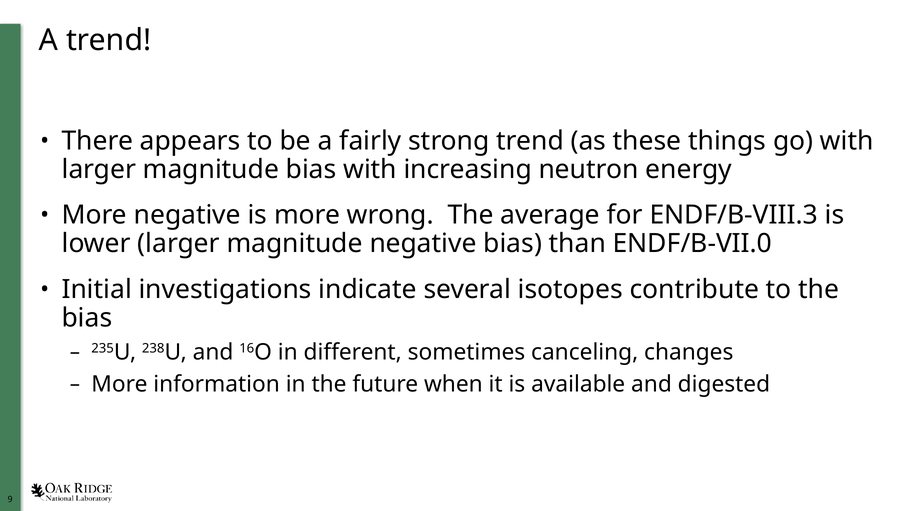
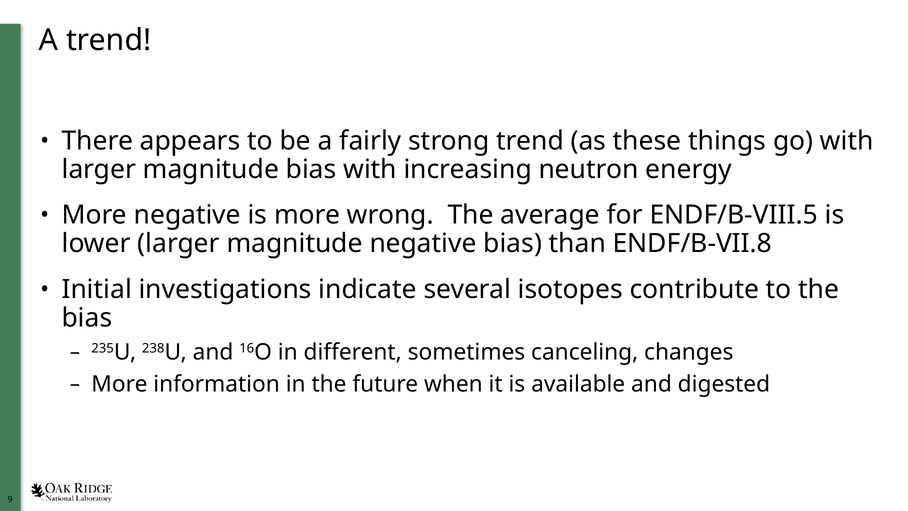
ENDF/B-VIII.3: ENDF/B-VIII.3 -> ENDF/B-VIII.5
ENDF/B-VII.0: ENDF/B-VII.0 -> ENDF/B-VII.8
